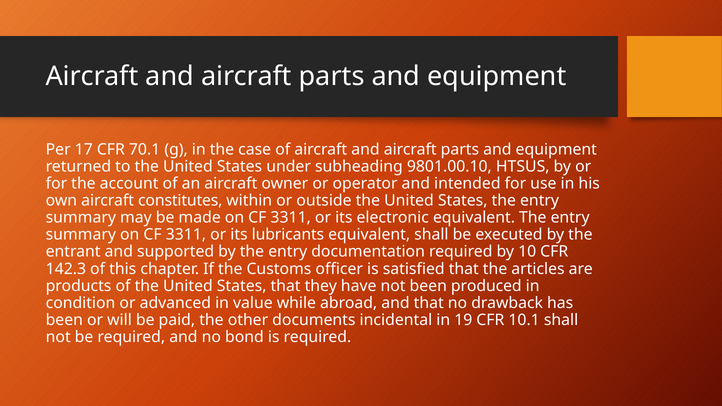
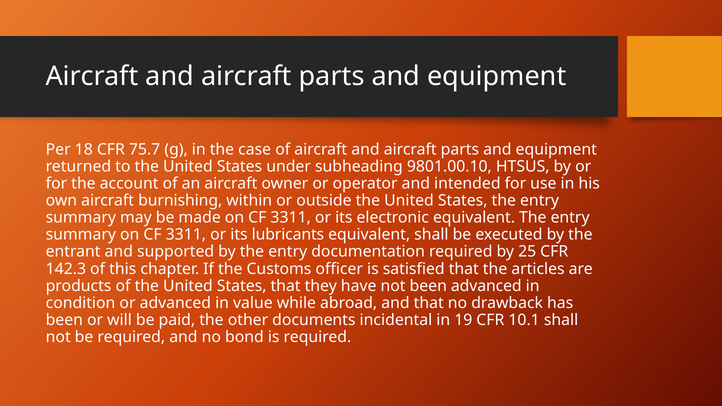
17: 17 -> 18
70.1: 70.1 -> 75.7
constitutes: constitutes -> burnishing
10: 10 -> 25
been produced: produced -> advanced
